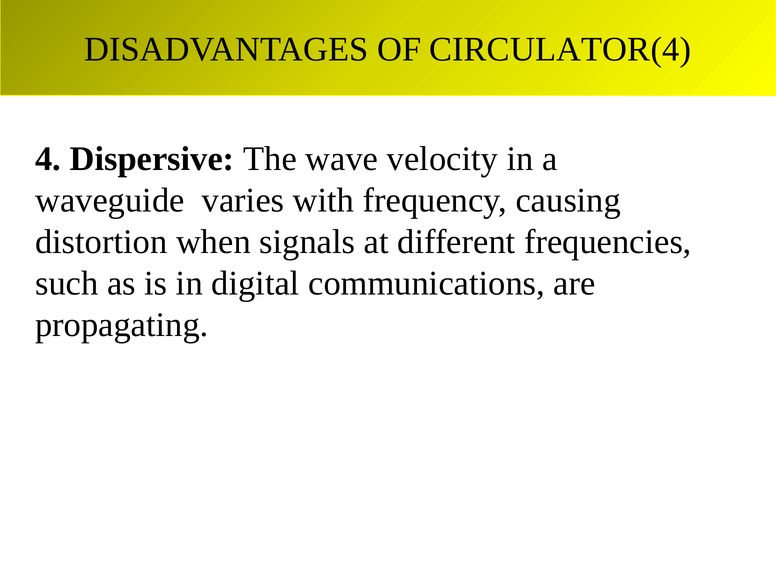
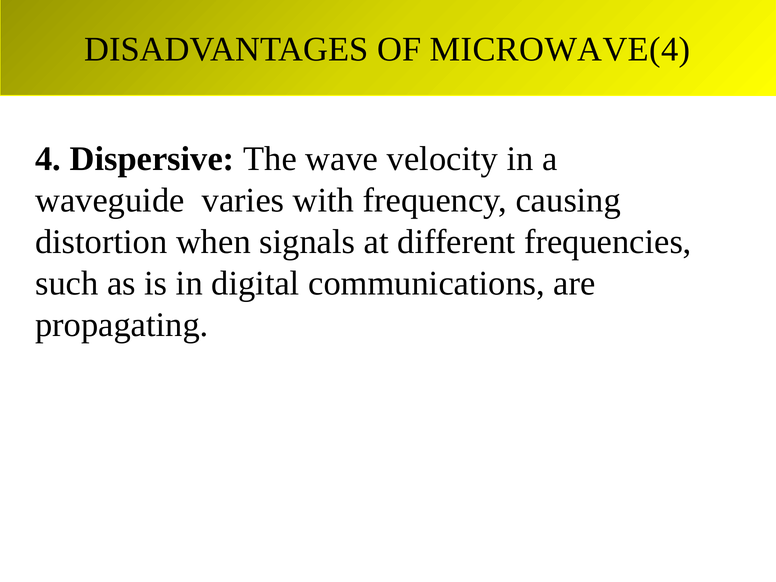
CIRCULATOR(4: CIRCULATOR(4 -> MICROWAVE(4
